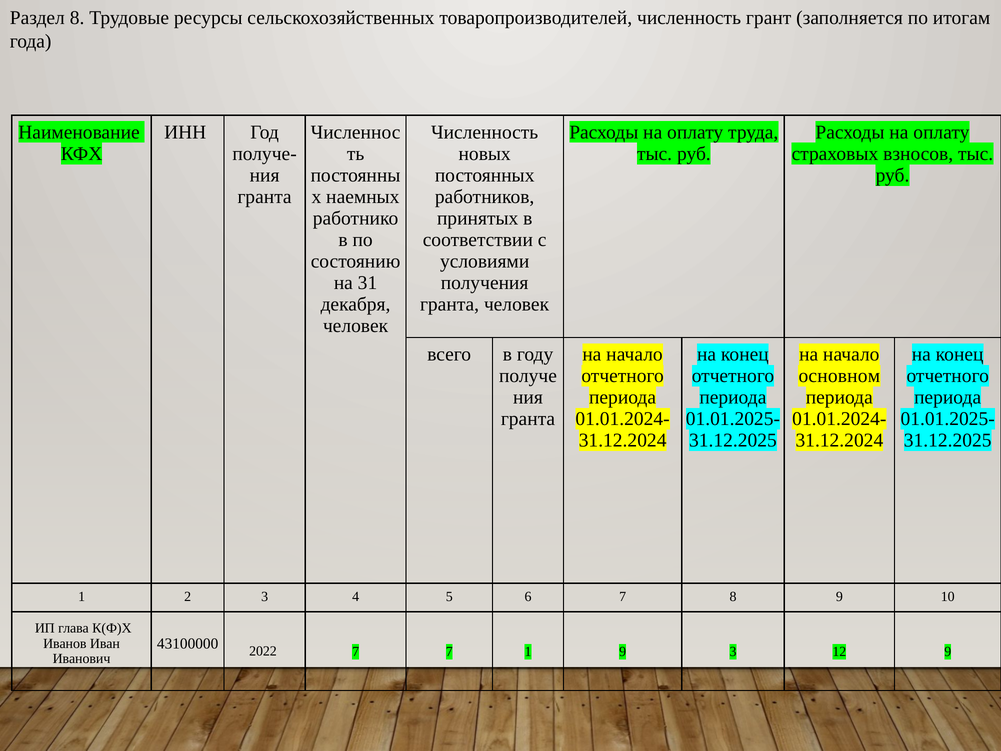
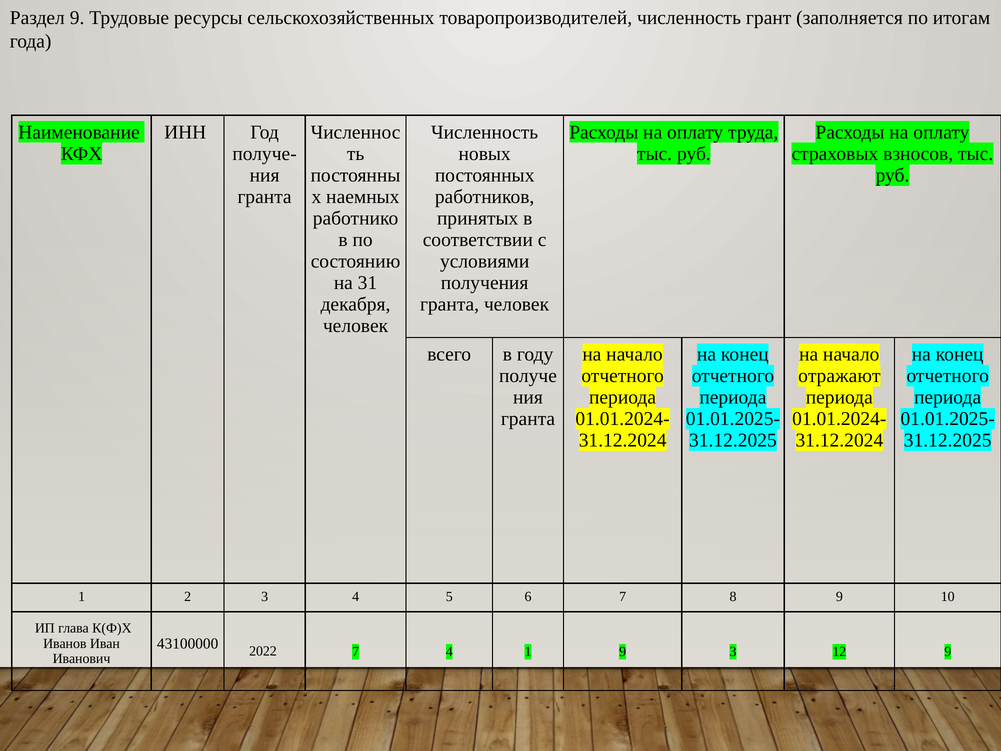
Раздел 8: 8 -> 9
основном: основном -> отражают
7 7: 7 -> 4
